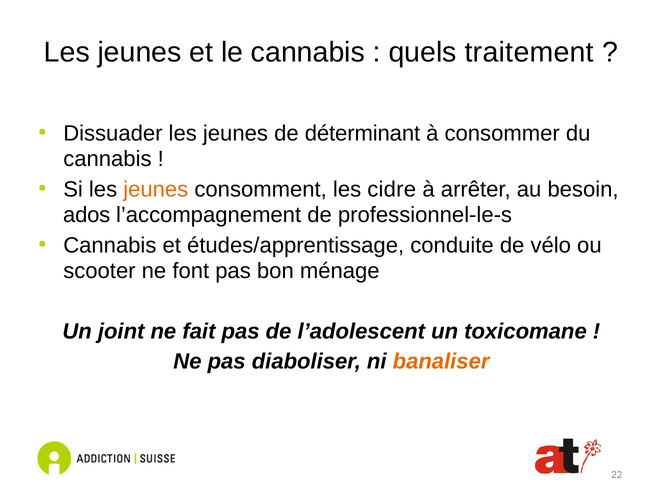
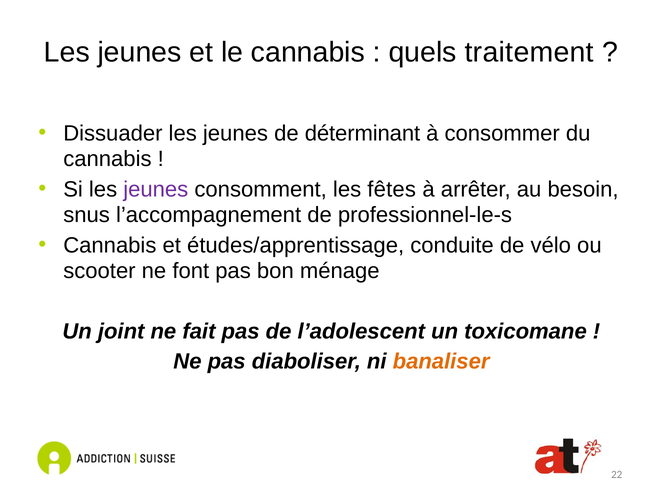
jeunes at (156, 189) colour: orange -> purple
cidre: cidre -> fêtes
ados: ados -> snus
